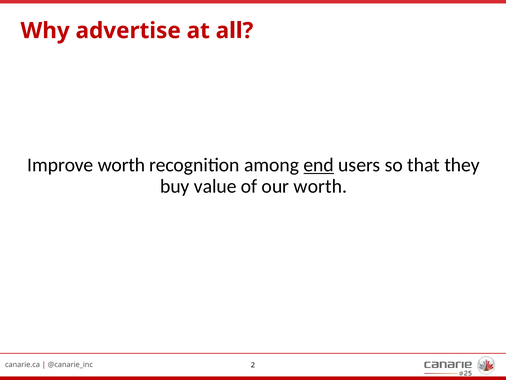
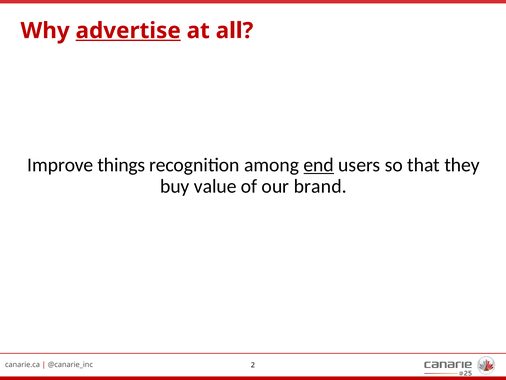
advertise underline: none -> present
Improve worth: worth -> things
our worth: worth -> brand
